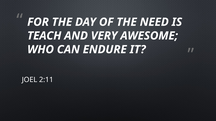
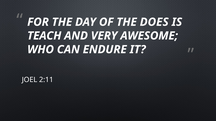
NEED: NEED -> DOES
